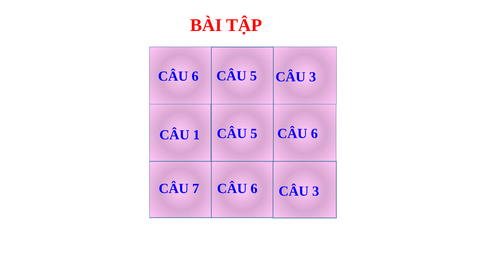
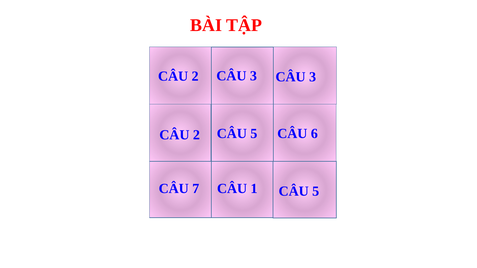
5 at (253, 76): 5 -> 3
6 at (195, 76): 6 -> 2
1 at (196, 135): 1 -> 2
6 at (254, 189): 6 -> 1
3 at (316, 191): 3 -> 5
